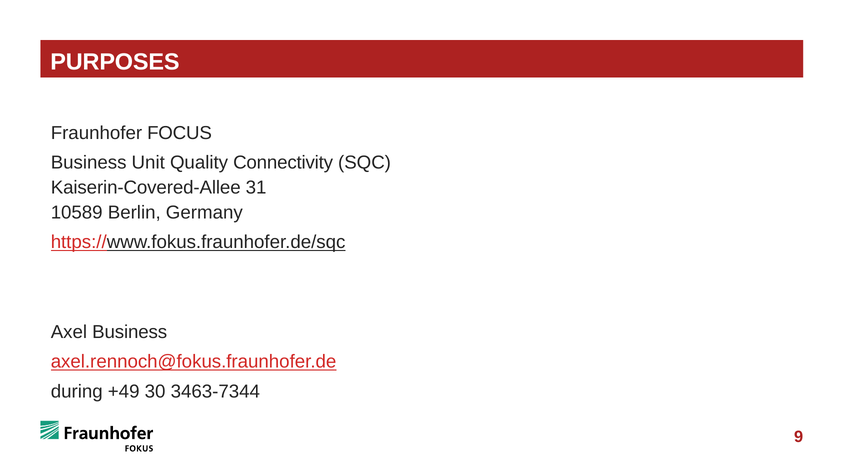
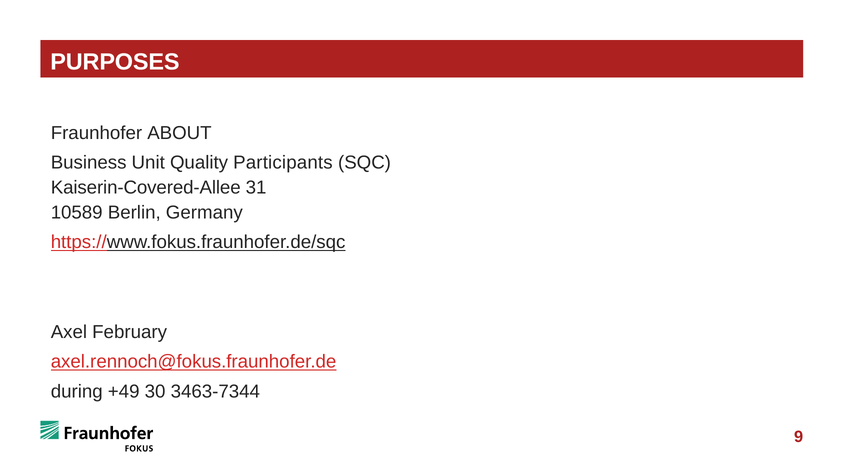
FOCUS: FOCUS -> ABOUT
Connectivity: Connectivity -> Participants
Axel Business: Business -> February
